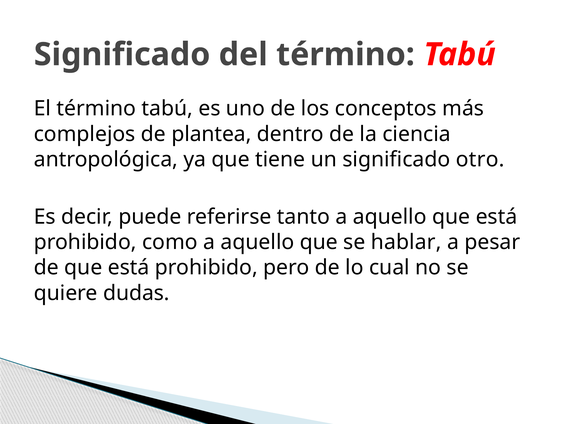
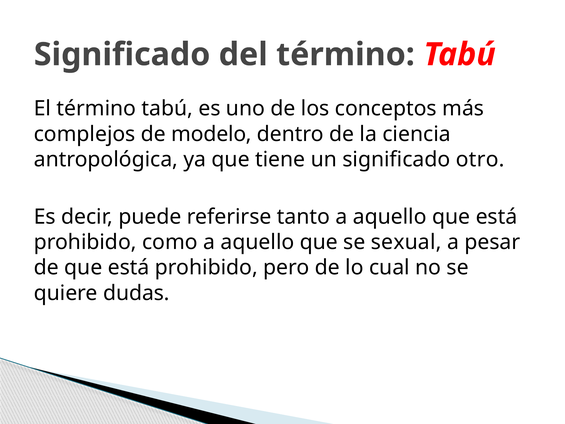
plantea: plantea -> modelo
hablar: hablar -> sexual
